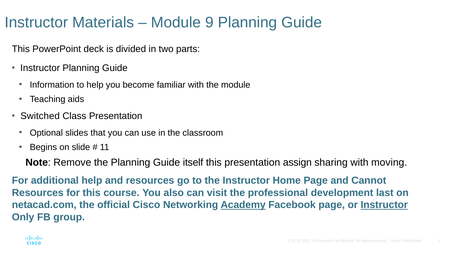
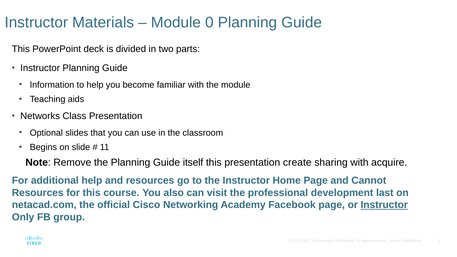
9: 9 -> 0
Switched: Switched -> Networks
assign: assign -> create
moving: moving -> acquire
Academy underline: present -> none
